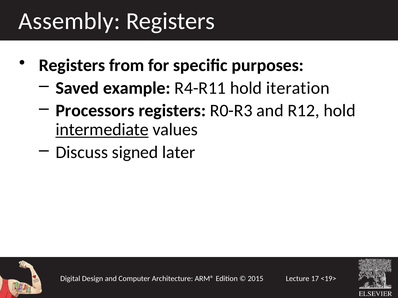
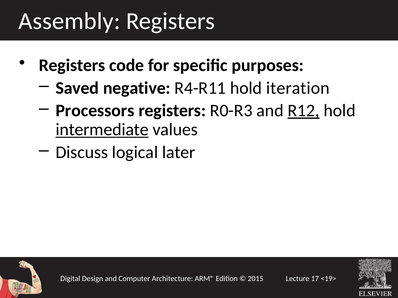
from: from -> code
example: example -> negative
R12 underline: none -> present
signed: signed -> logical
